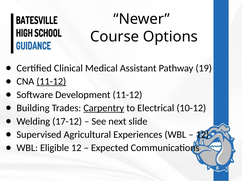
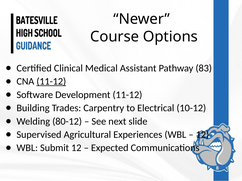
19: 19 -> 83
Carpentry underline: present -> none
17-12: 17-12 -> 80-12
Eligible: Eligible -> Submit
